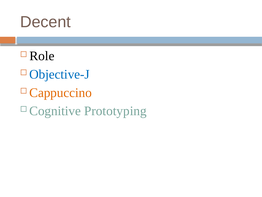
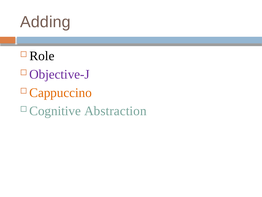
Decent: Decent -> Adding
Objective-J colour: blue -> purple
Prototyping: Prototyping -> Abstraction
